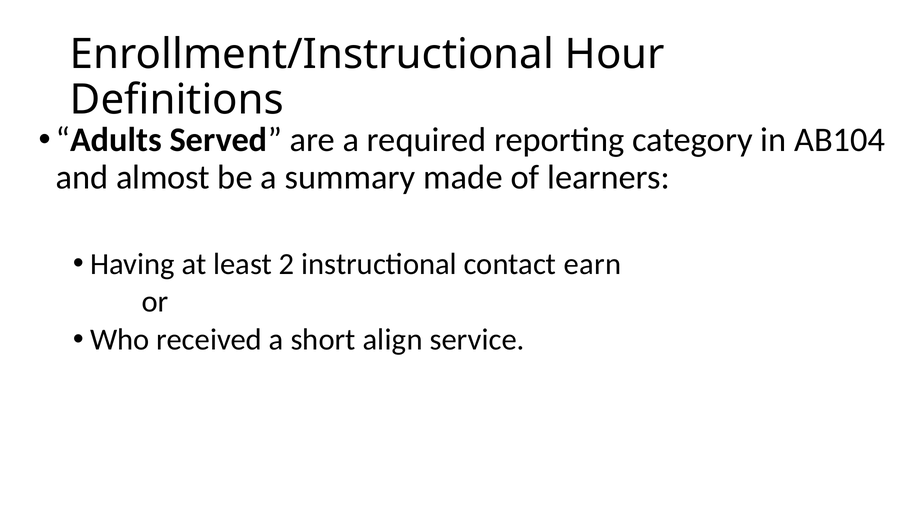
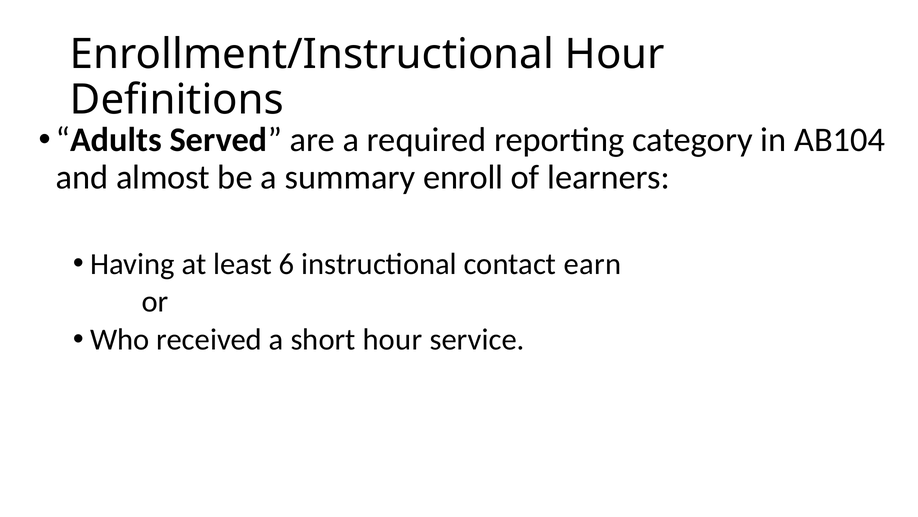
made: made -> enroll
2: 2 -> 6
short align: align -> hour
